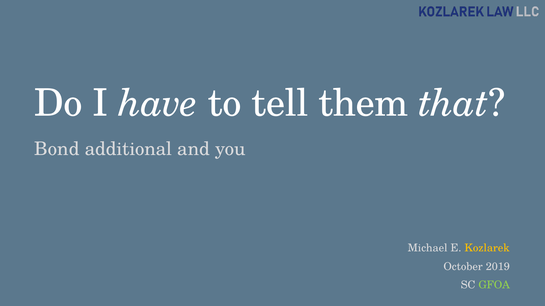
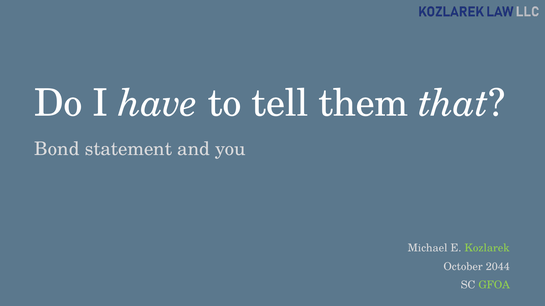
additional: additional -> statement
Kozlarek colour: yellow -> light green
2019: 2019 -> 2044
